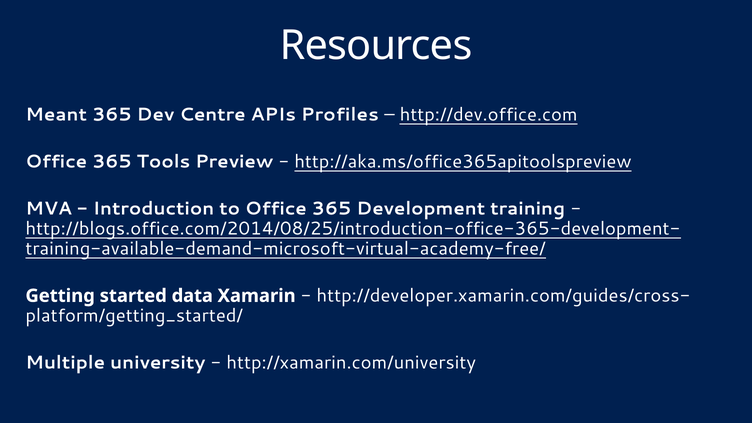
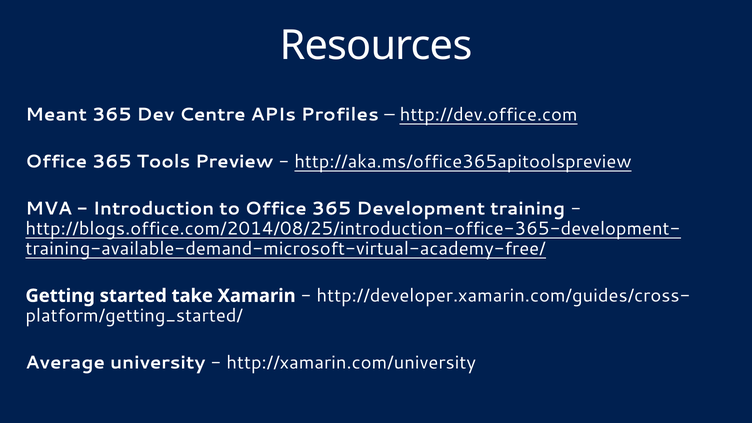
data: data -> take
Multiple: Multiple -> Average
